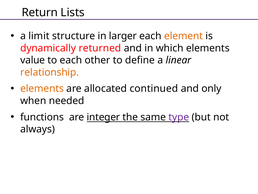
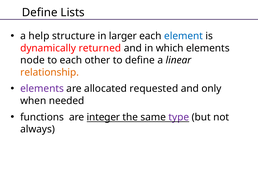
Return at (40, 12): Return -> Define
limit: limit -> help
element colour: orange -> blue
value: value -> node
elements at (42, 88) colour: orange -> purple
continued: continued -> requested
